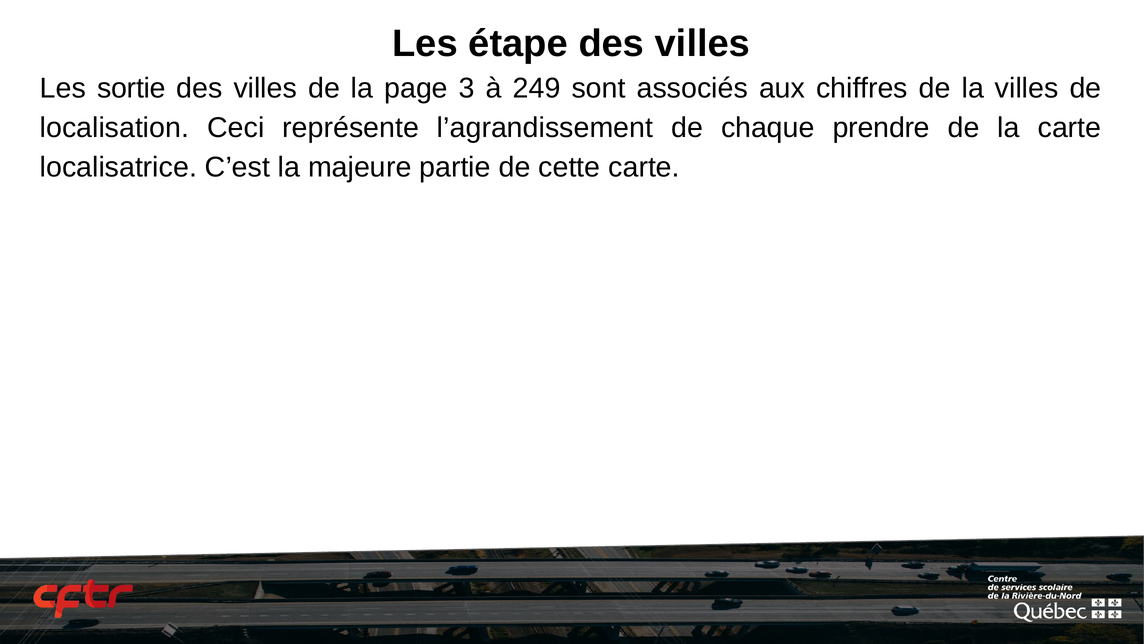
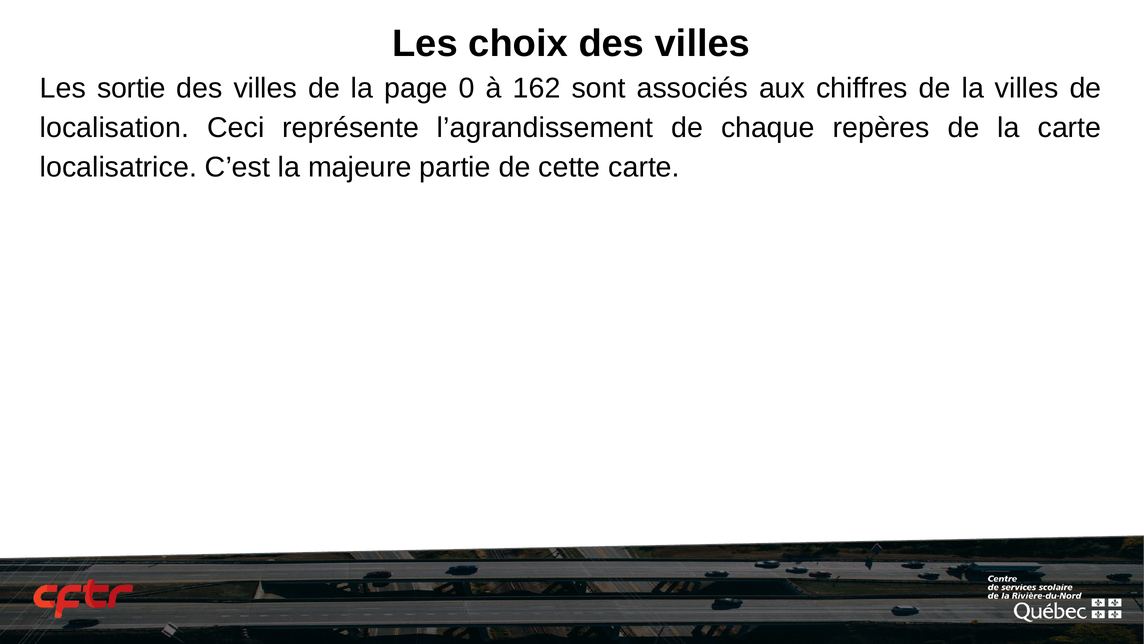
étape: étape -> choix
3: 3 -> 0
249: 249 -> 162
prendre: prendre -> repères
